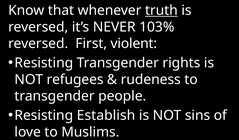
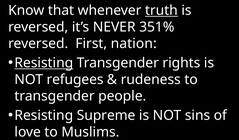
103%: 103% -> 351%
violent: violent -> nation
Resisting at (44, 63) underline: none -> present
Establish: Establish -> Supreme
